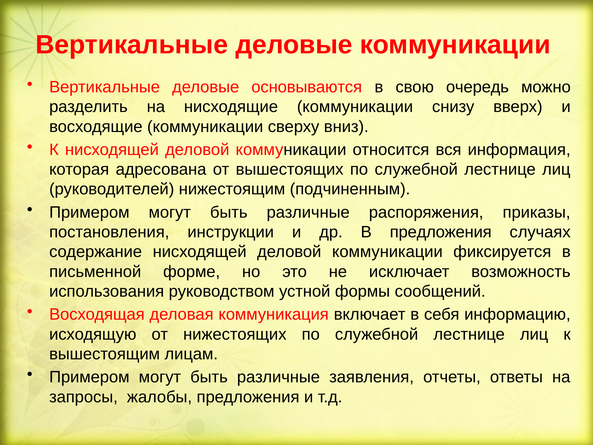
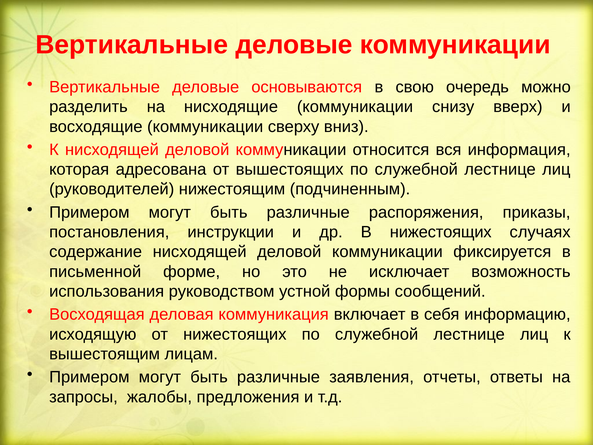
В предложения: предложения -> нижестоящих
